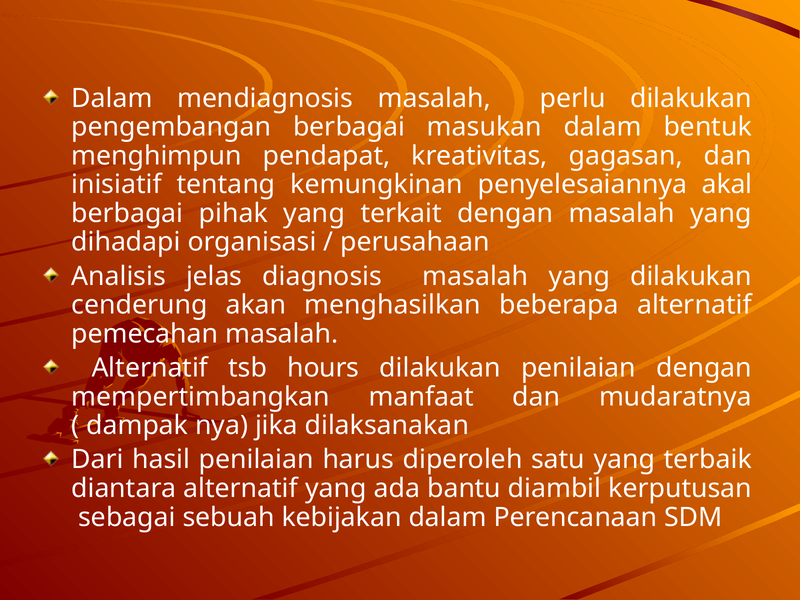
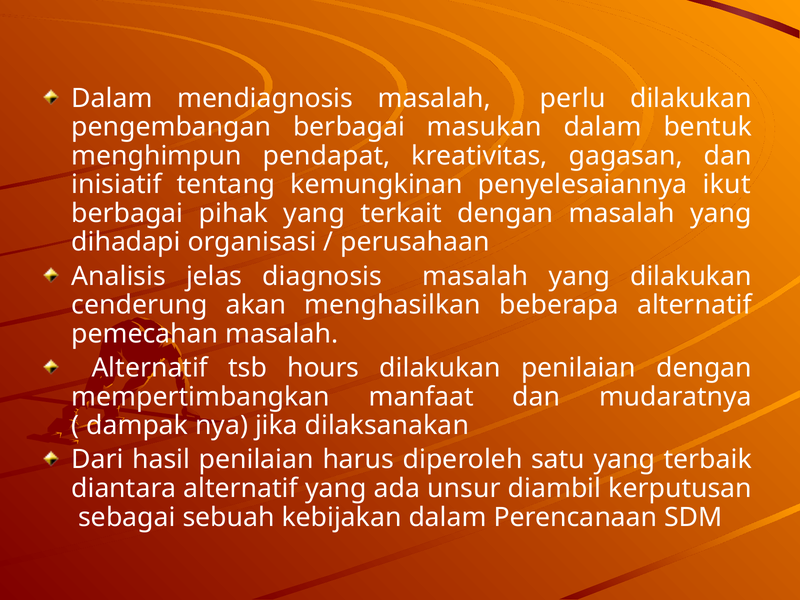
akal: akal -> ikut
bantu: bantu -> unsur
